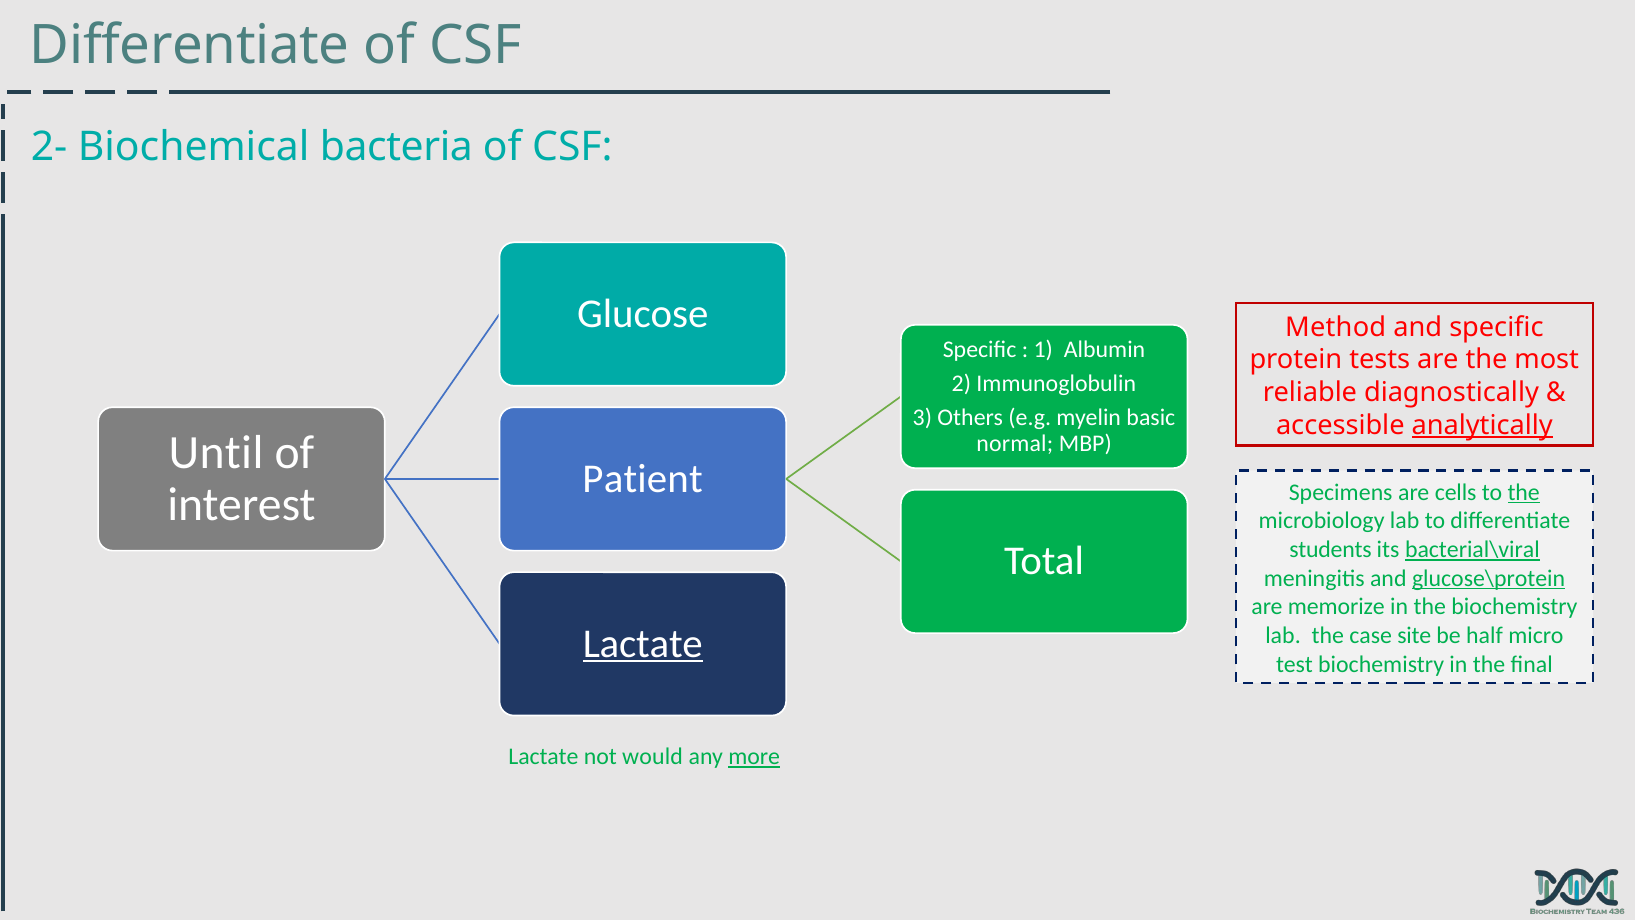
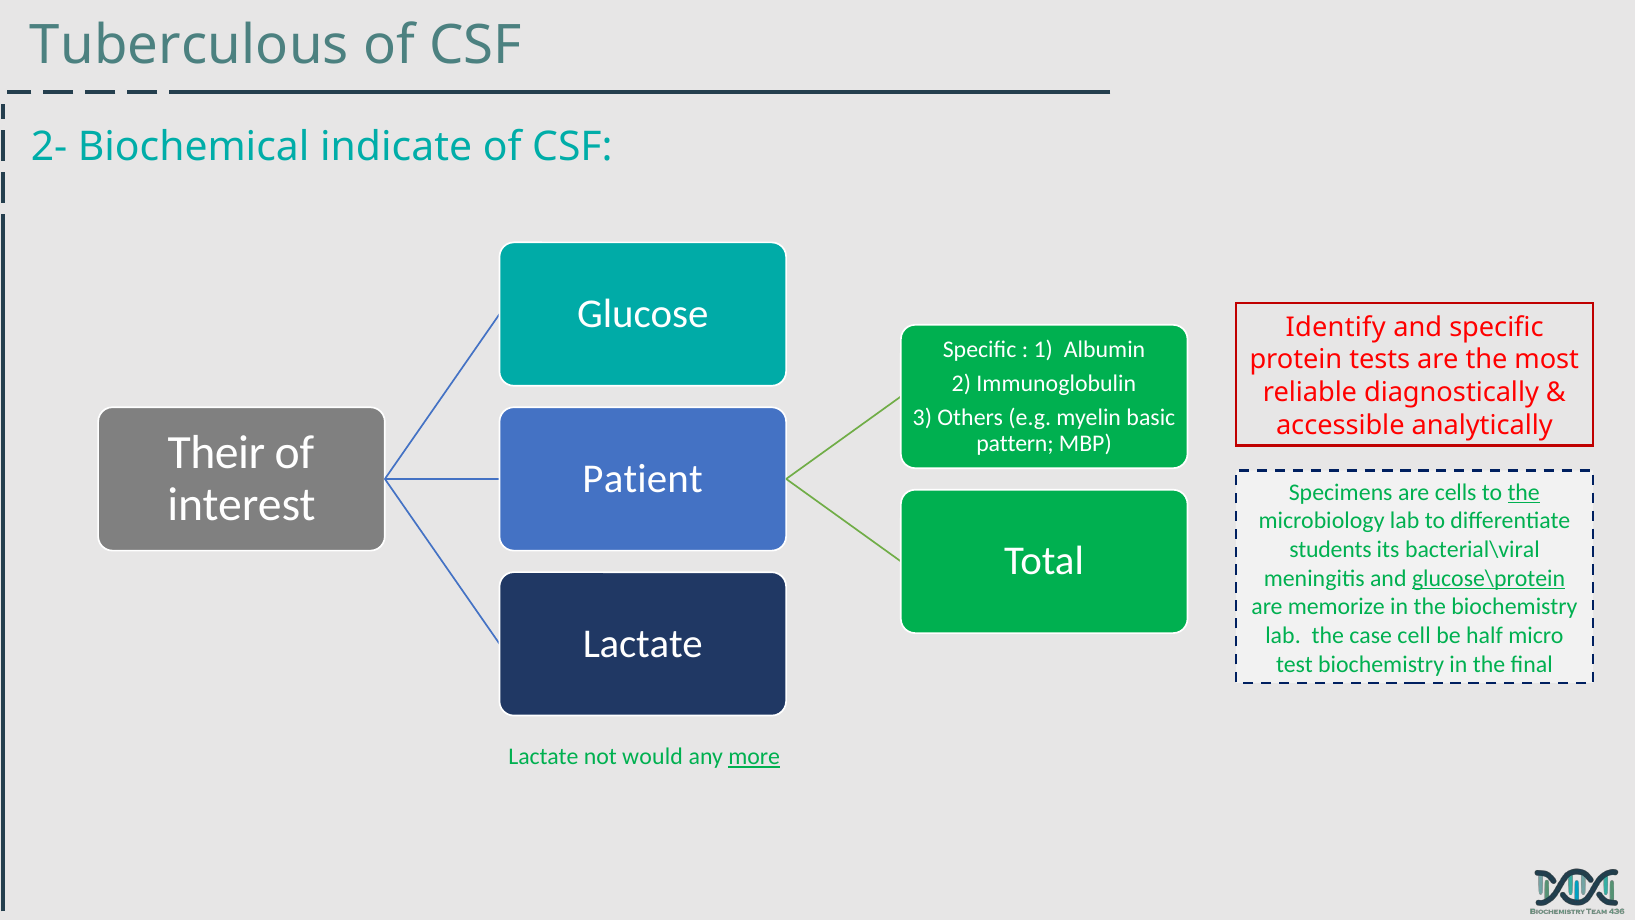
Differentiate at (190, 45): Differentiate -> Tuberculous
bacteria: bacteria -> indicate
Method: Method -> Identify
analytically underline: present -> none
Until: Until -> Their
normal: normal -> pattern
bacterial\viral underline: present -> none
site: site -> cell
Lactate at (643, 643) underline: present -> none
